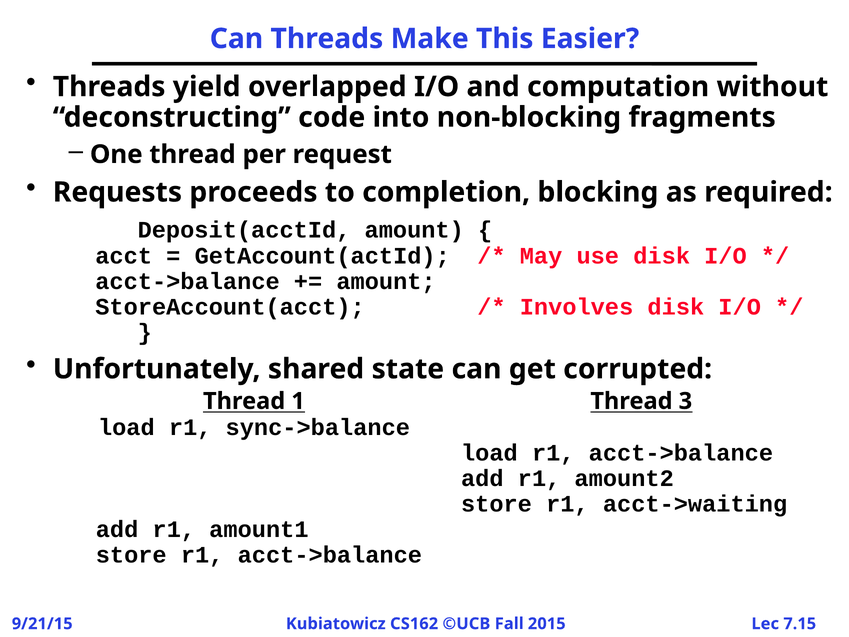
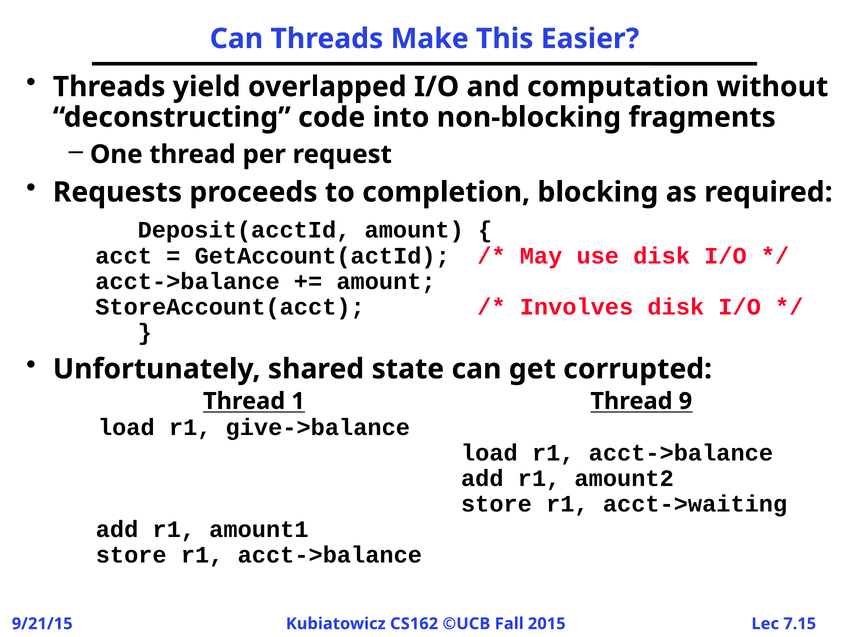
3: 3 -> 9
sync->balance: sync->balance -> give->balance
